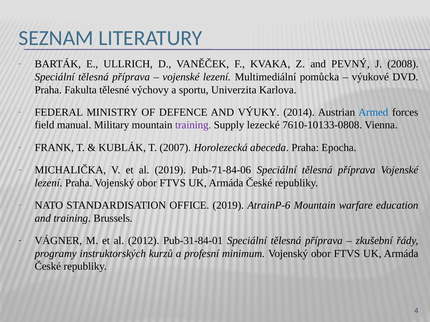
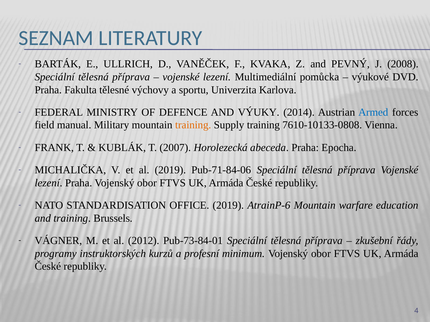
training at (193, 125) colour: purple -> orange
Supply lezecké: lezecké -> training
Pub-31-84-01: Pub-31-84-01 -> Pub-73-84-01
